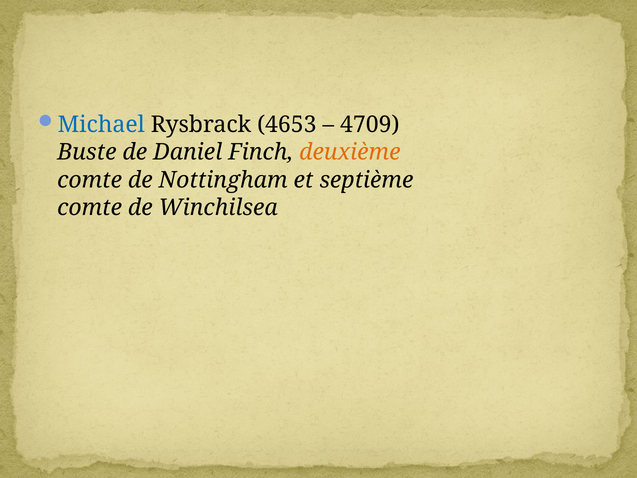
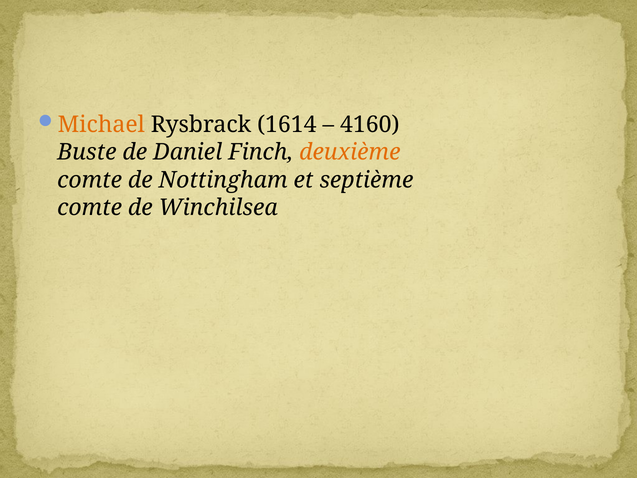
Michael colour: blue -> orange
4653: 4653 -> 1614
4709: 4709 -> 4160
